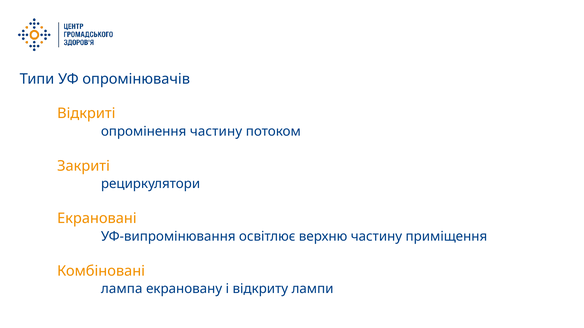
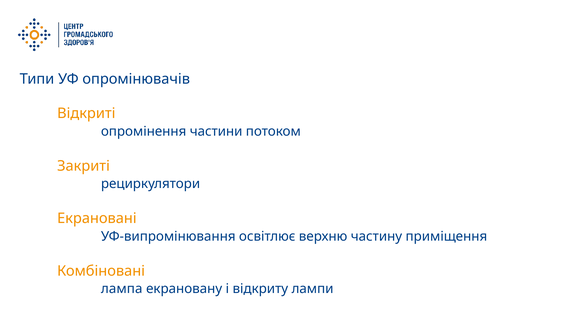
опромінення частину: частину -> частини
